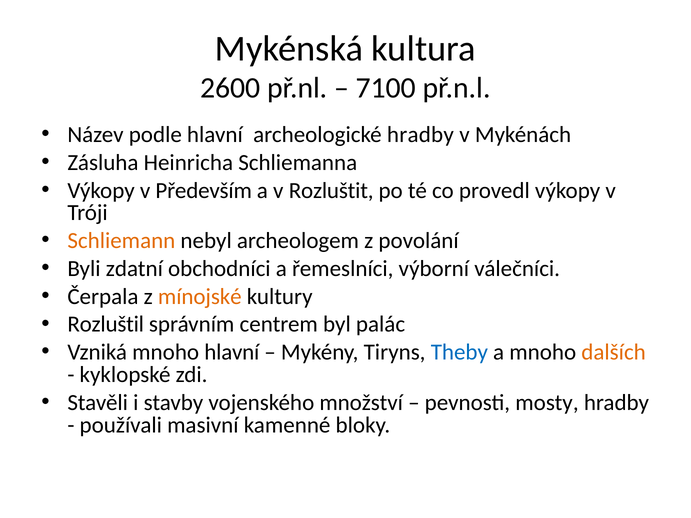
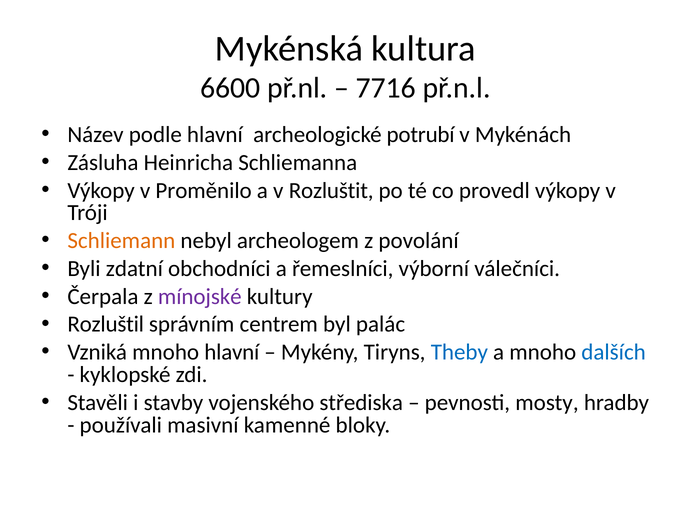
2600: 2600 -> 6600
7100: 7100 -> 7716
archeologické hradby: hradby -> potrubí
Především: Především -> Proměnilo
mínojské colour: orange -> purple
dalších colour: orange -> blue
množství: množství -> střediska
